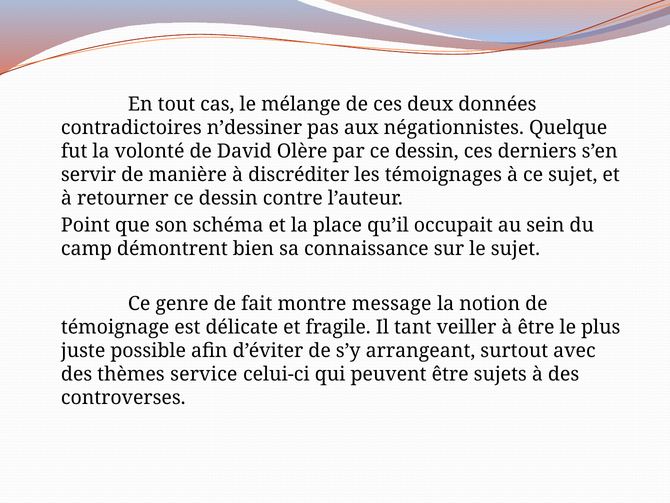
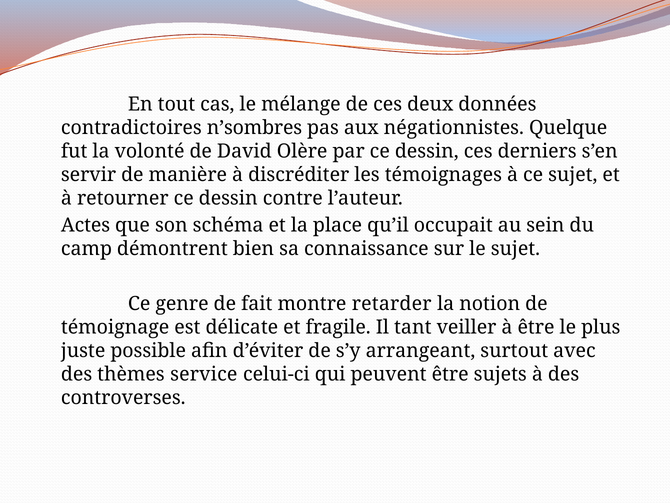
n’dessiner: n’dessiner -> n’sombres
Point: Point -> Actes
message: message -> retarder
